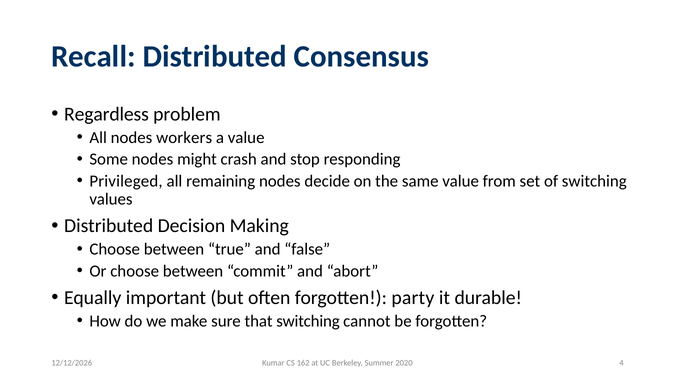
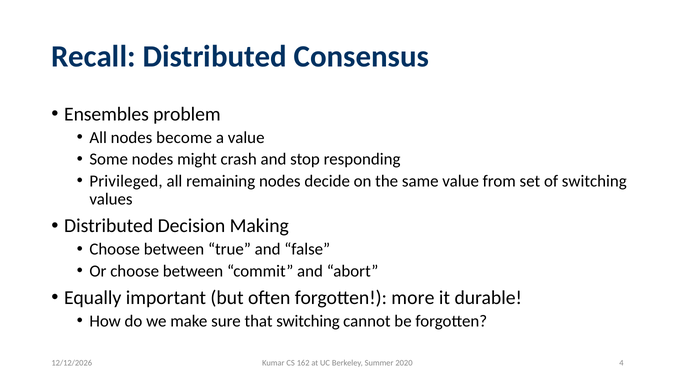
Regardless: Regardless -> Ensembles
workers: workers -> become
party: party -> more
